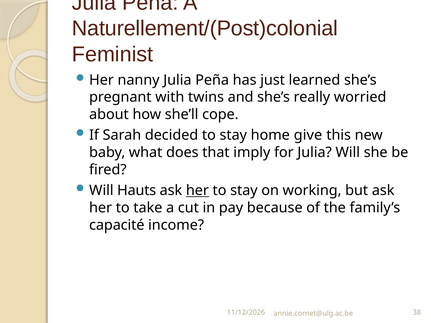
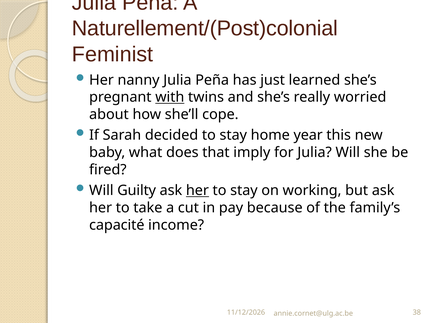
with underline: none -> present
give: give -> year
Hauts: Hauts -> Guilty
